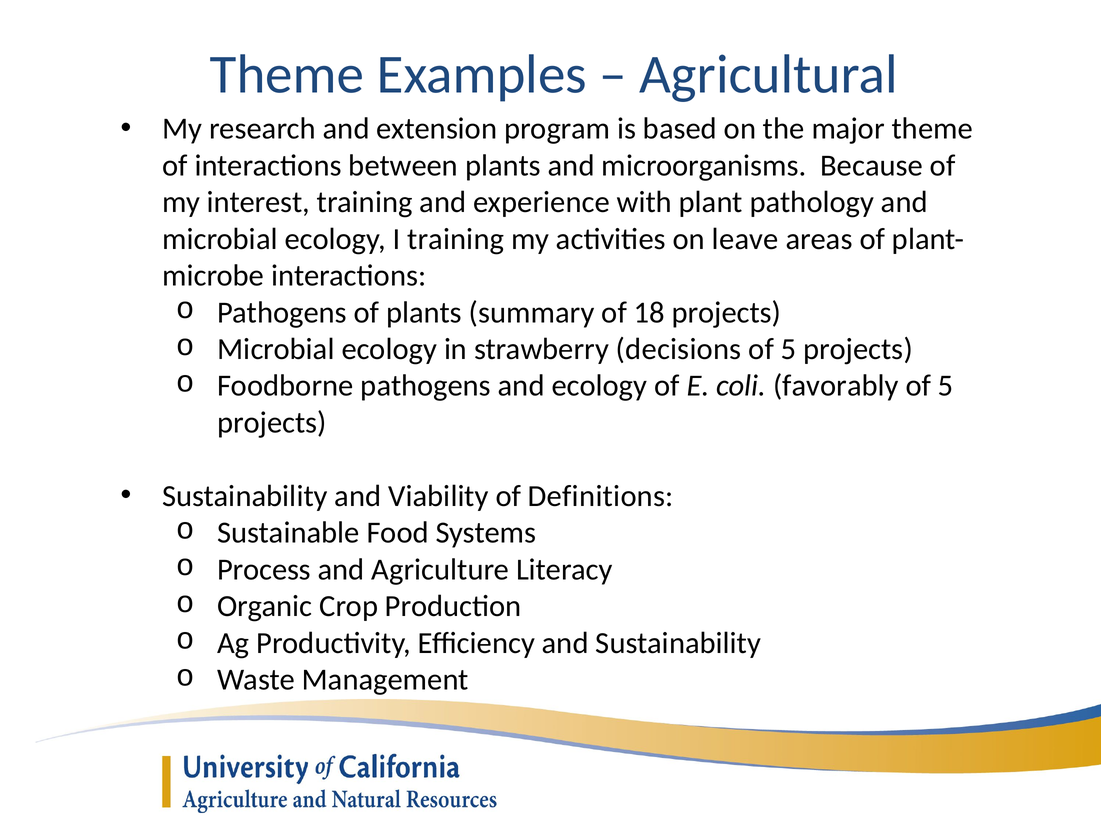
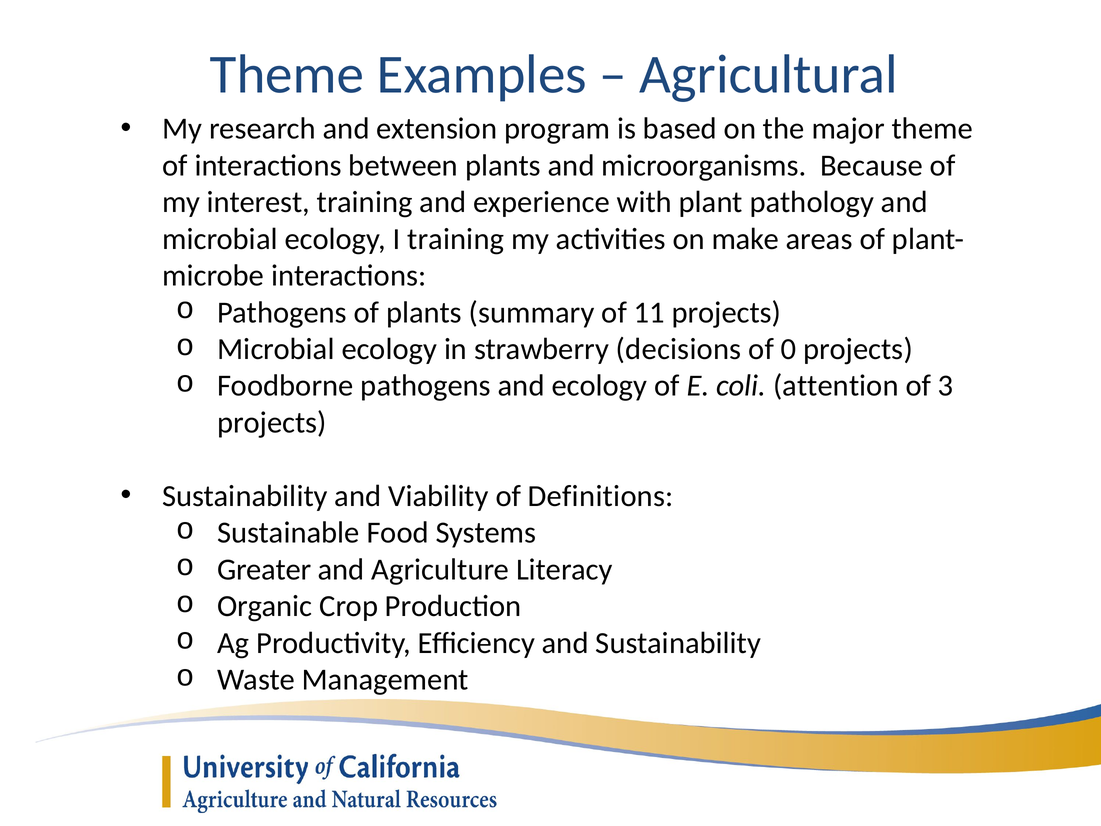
leave: leave -> make
18: 18 -> 11
5 at (789, 349): 5 -> 0
favorably: favorably -> attention
5 at (946, 386): 5 -> 3
Process: Process -> Greater
